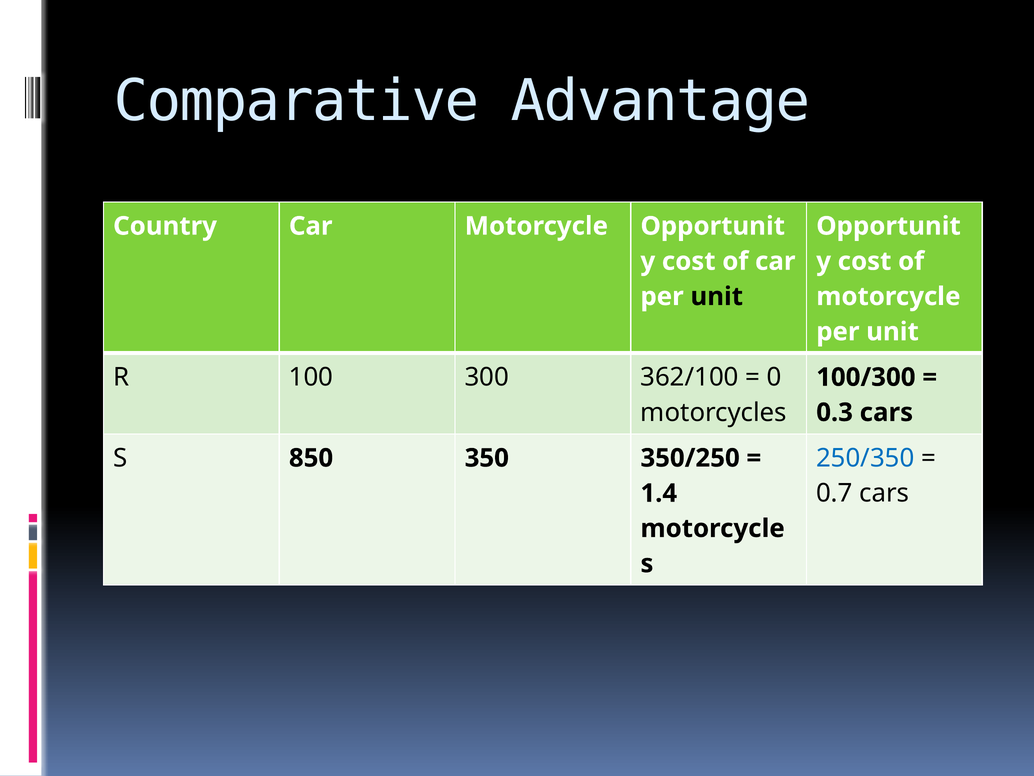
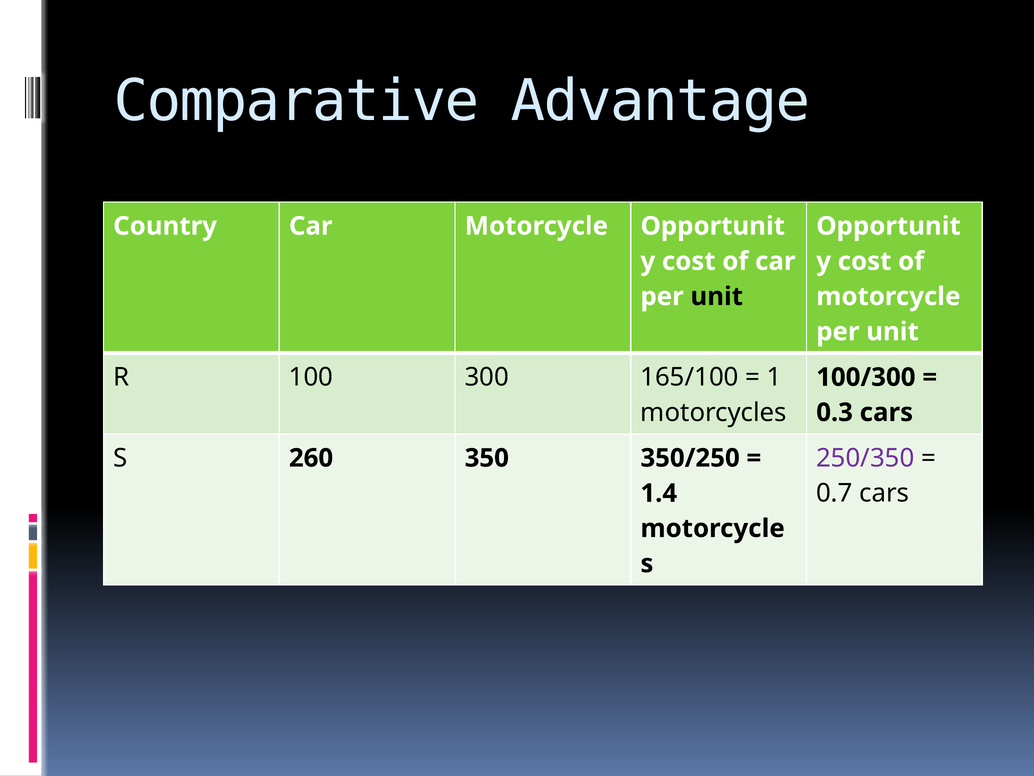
362/100: 362/100 -> 165/100
0: 0 -> 1
850: 850 -> 260
250/350 colour: blue -> purple
